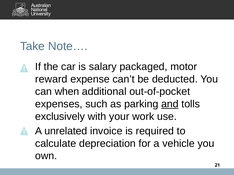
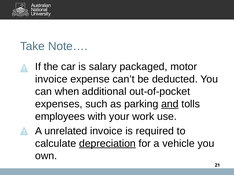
reward at (51, 79): reward -> invoice
exclusively: exclusively -> employees
depreciation underline: none -> present
